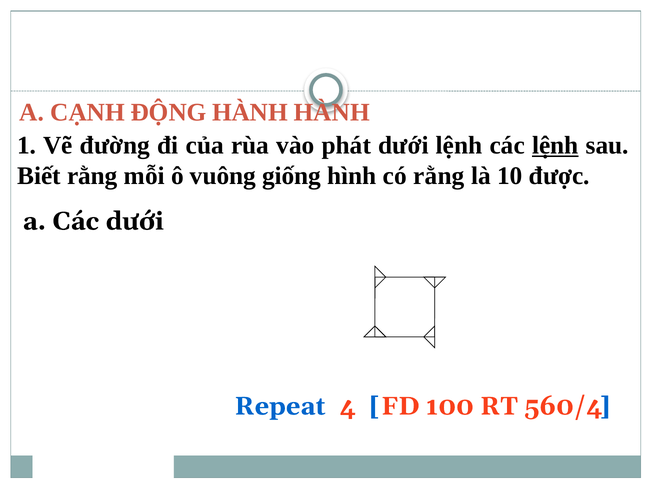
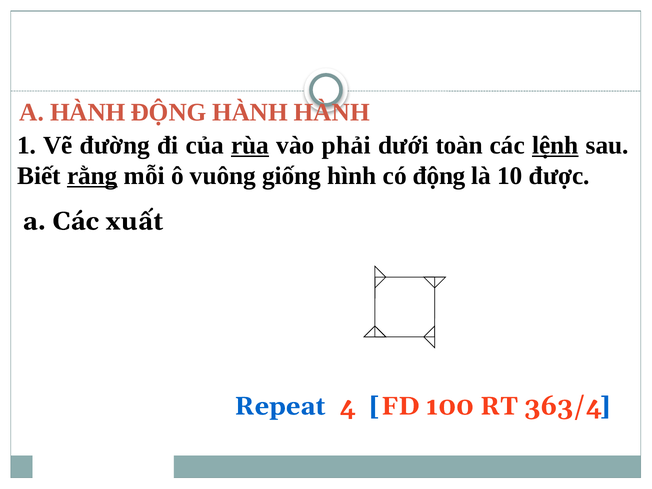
A CẠNH: CẠNH -> HÀNH
rùa underline: none -> present
phát: phát -> phải
dưới lệnh: lệnh -> toàn
rằng at (92, 176) underline: none -> present
có rằng: rằng -> động
Các dưới: dưới -> xuất
560/4: 560/4 -> 363/4
